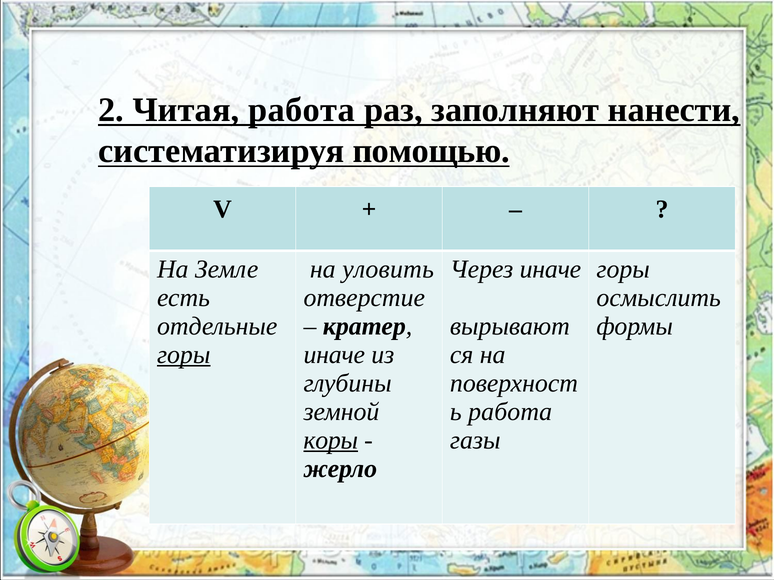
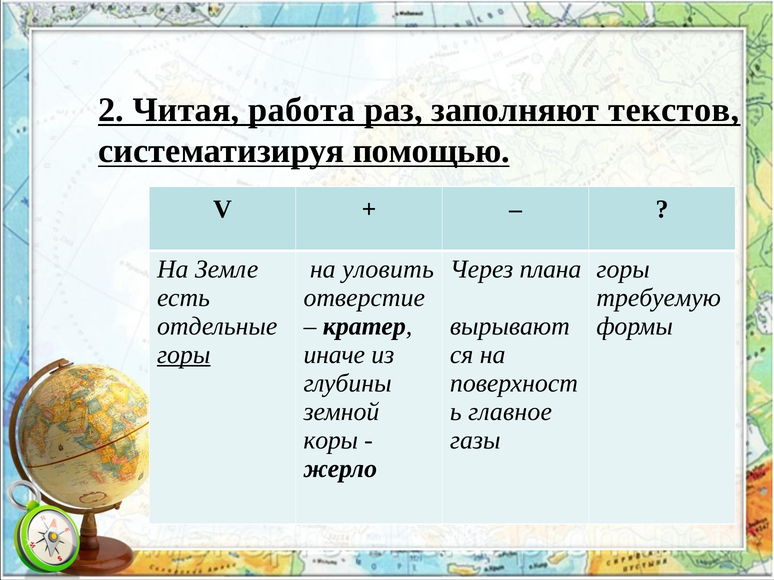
нанести: нанести -> текстов
Через иначе: иначе -> плана
осмыслить: осмыслить -> требуемую
работа at (510, 412): работа -> главное
коры underline: present -> none
